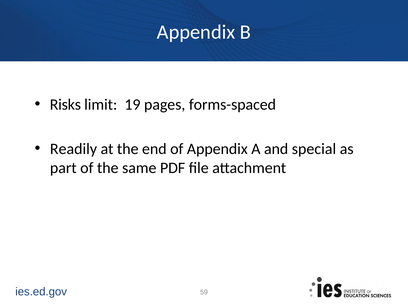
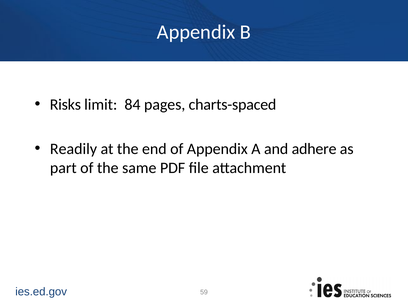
19: 19 -> 84
forms-spaced: forms-spaced -> charts-spaced
special: special -> adhere
